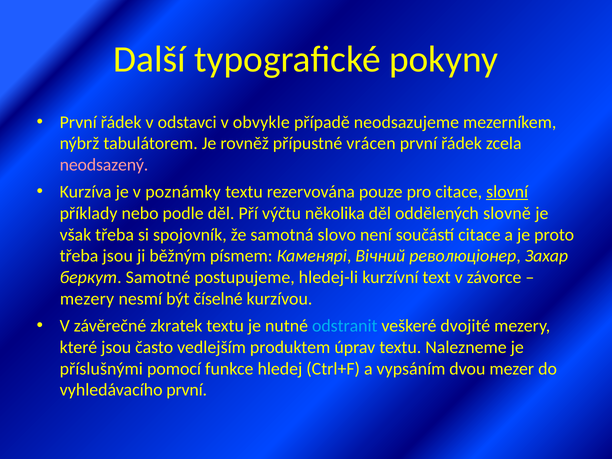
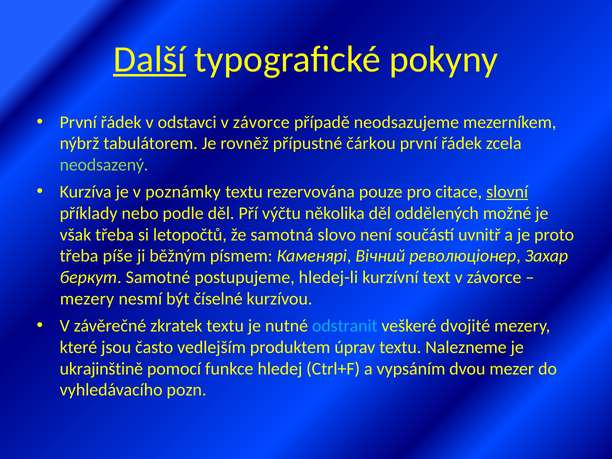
Další underline: none -> present
odstavci v obvykle: obvykle -> závorce
vrácen: vrácen -> čárkou
neodsazený colour: pink -> light green
slovně: slovně -> možné
spojovník: spojovník -> letopočtů
součástí citace: citace -> uvnitř
třeba jsou: jsou -> píše
příslušnými: příslušnými -> ukrajinštině
vyhledávacího první: první -> pozn
